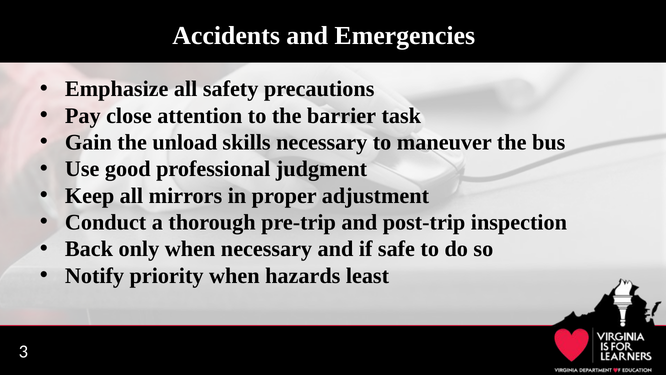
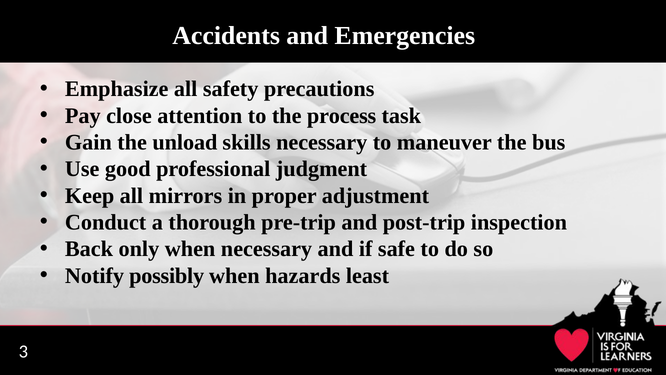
barrier: barrier -> process
priority: priority -> possibly
